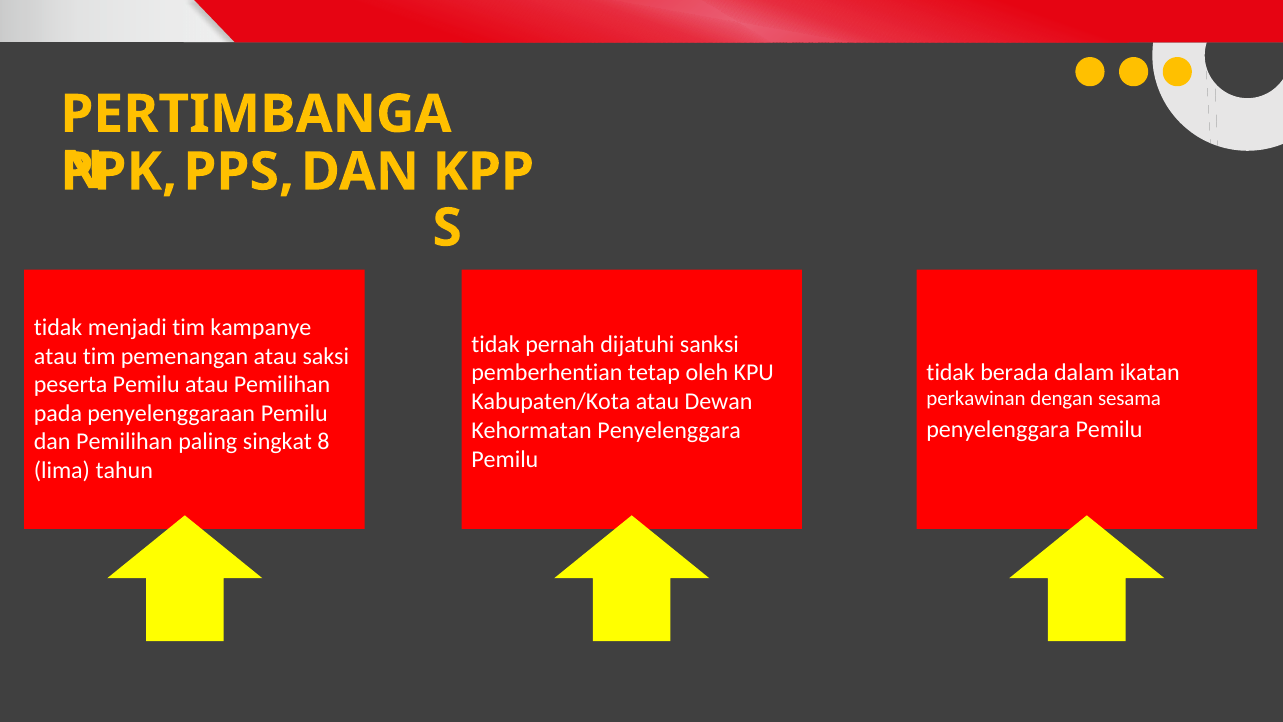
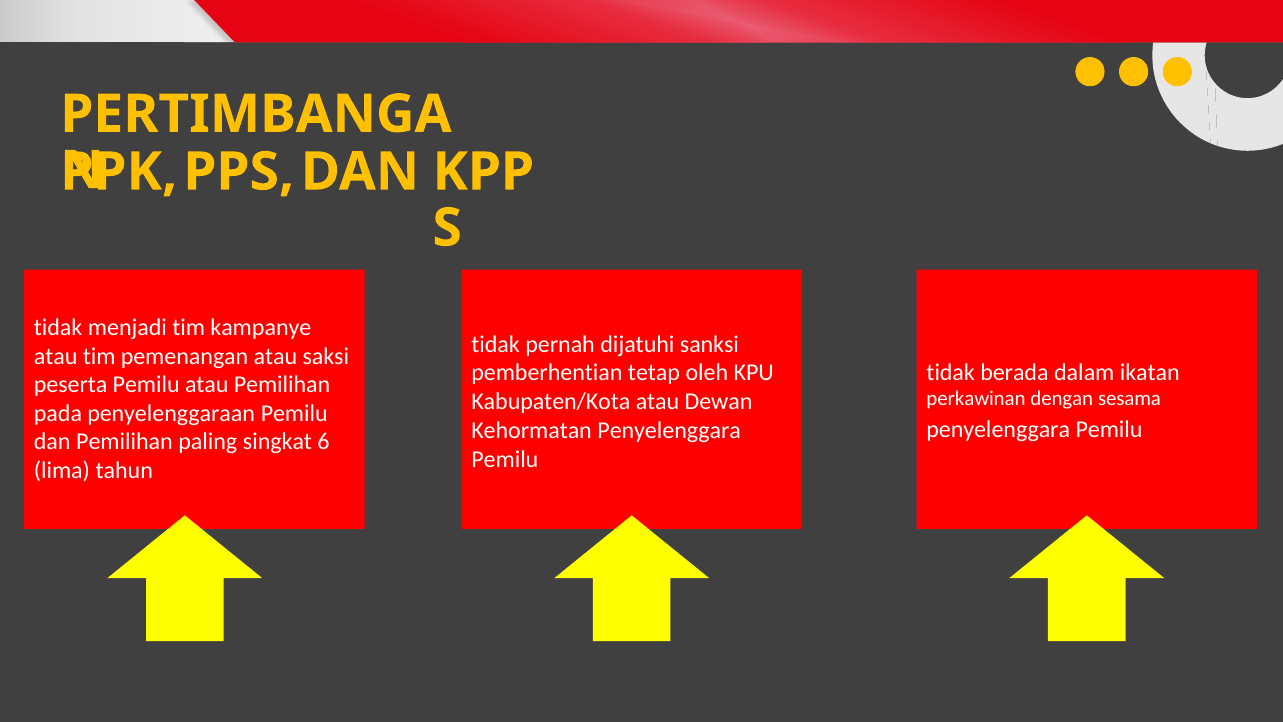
8: 8 -> 6
